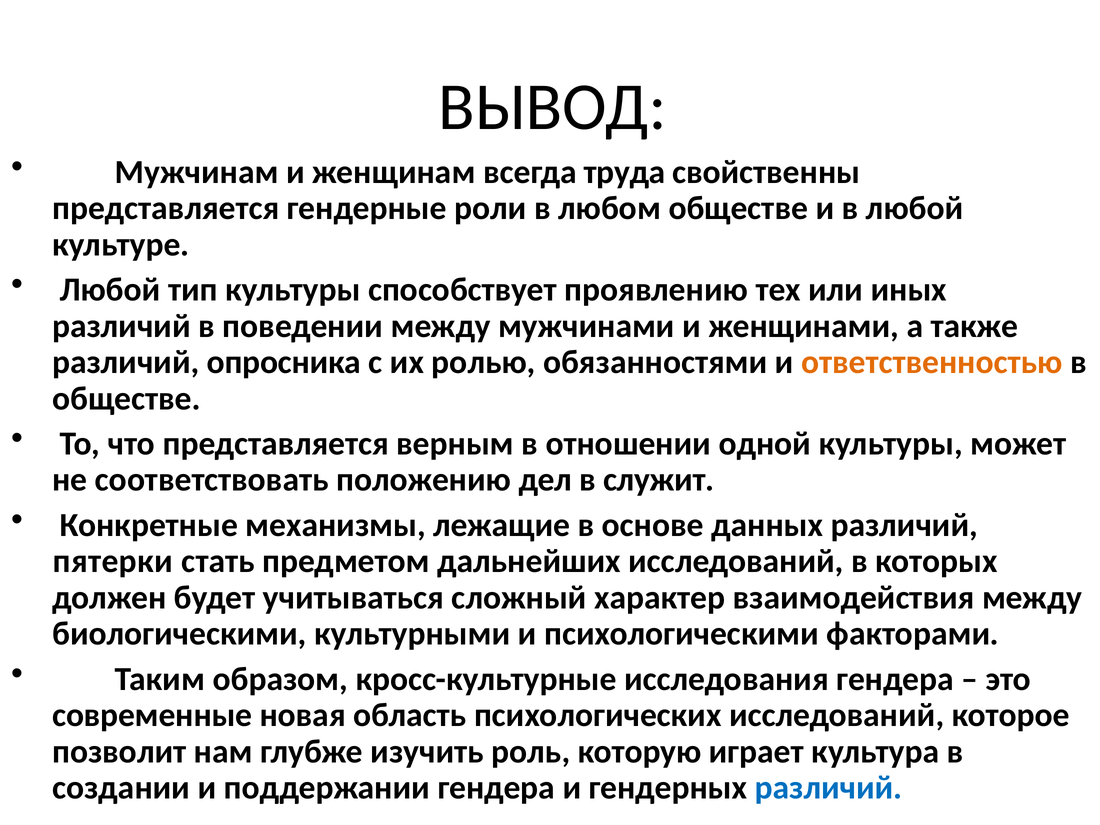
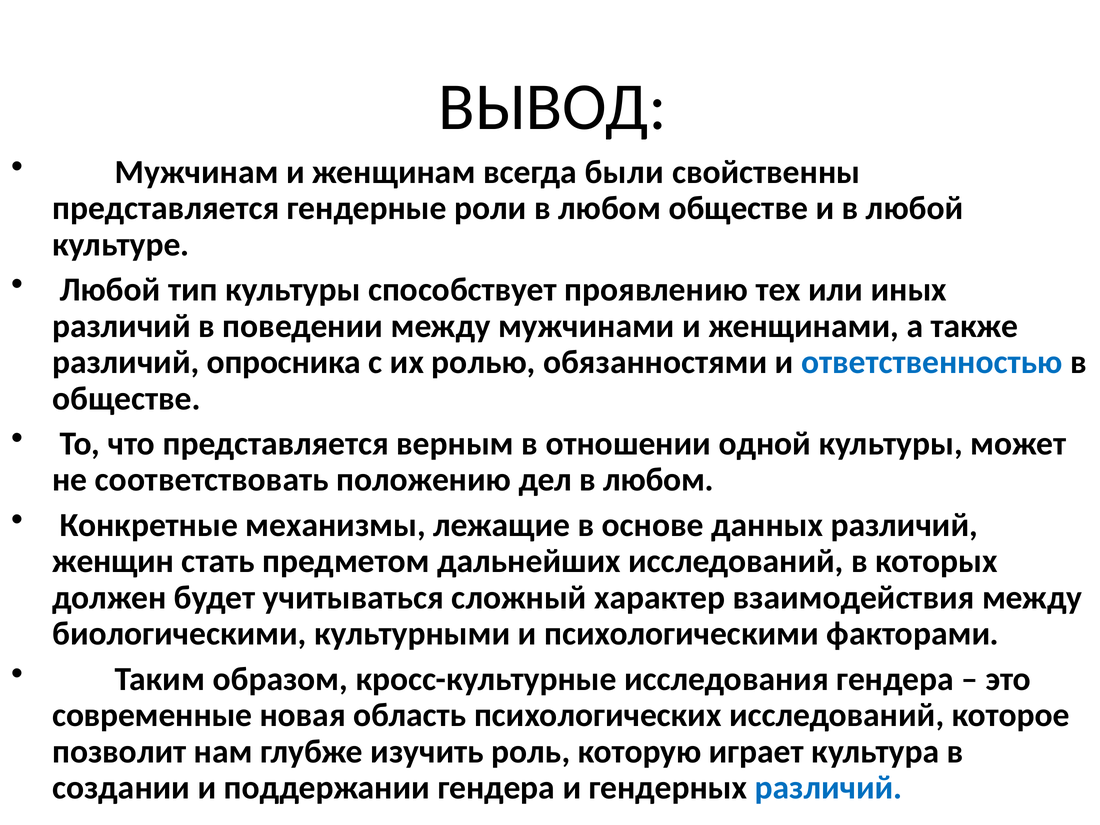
труда: труда -> были
ответственностью colour: orange -> blue
дел в служит: служит -> любом
пятерки: пятерки -> женщин
